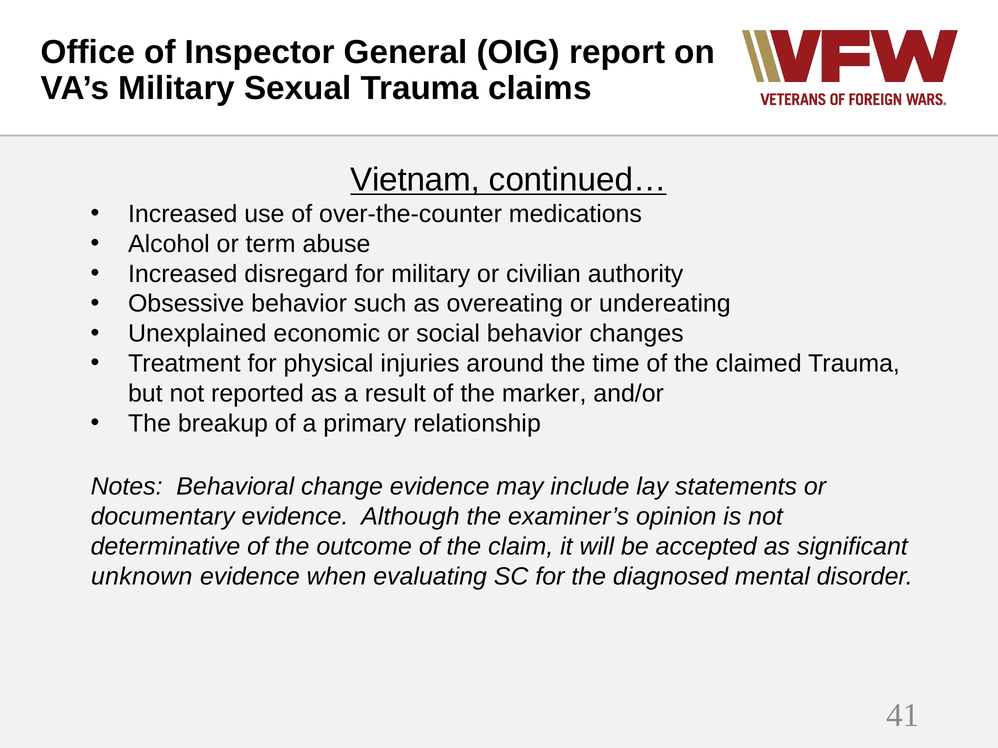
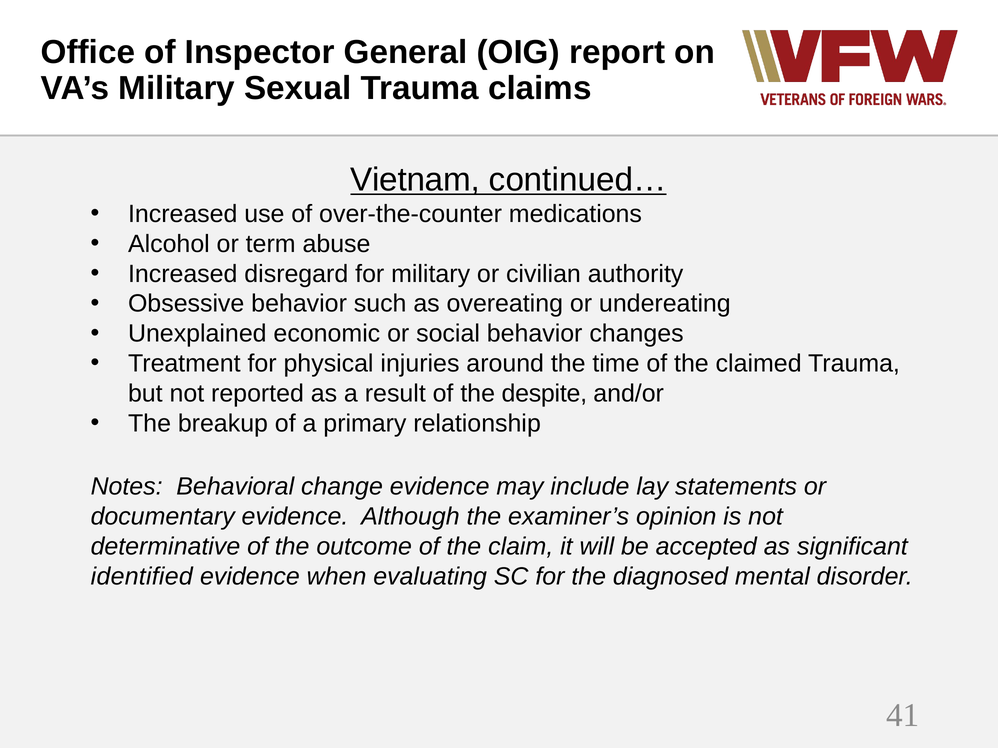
marker: marker -> despite
unknown: unknown -> identified
